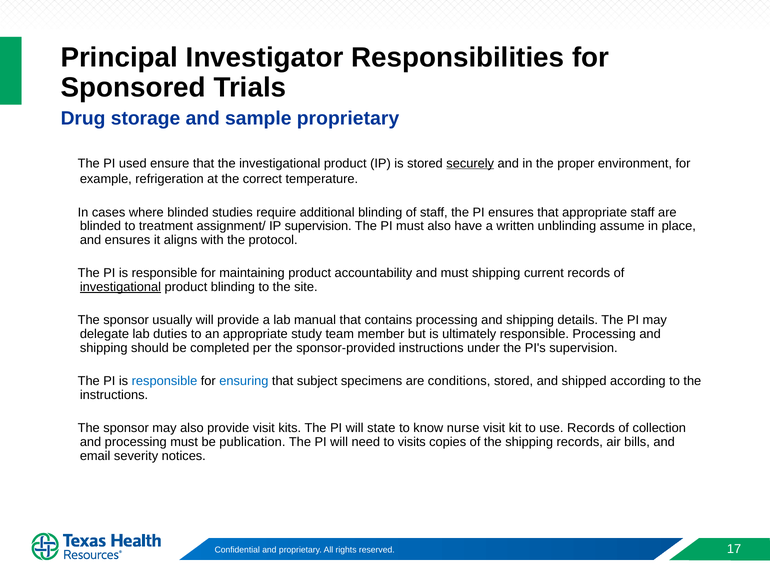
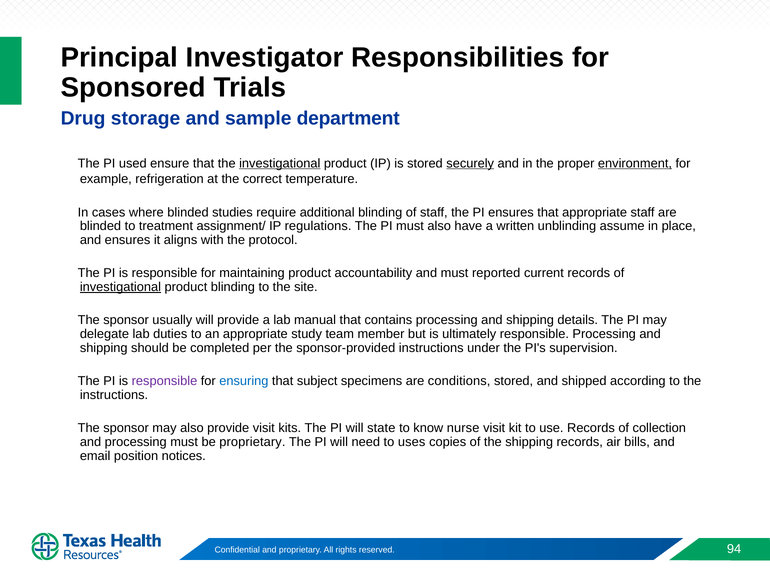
sample proprietary: proprietary -> department
investigational at (280, 163) underline: none -> present
environment underline: none -> present
IP supervision: supervision -> regulations
must shipping: shipping -> reported
responsible at (165, 381) colour: blue -> purple
be publication: publication -> proprietary
visits: visits -> uses
severity: severity -> position
17: 17 -> 94
